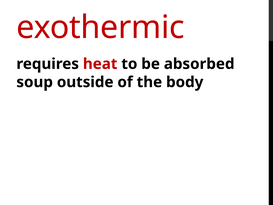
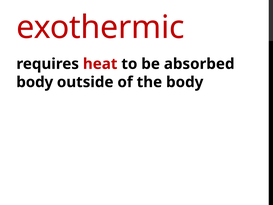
soup at (35, 82): soup -> body
